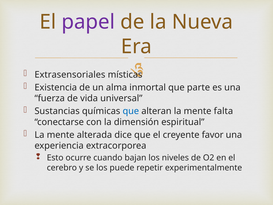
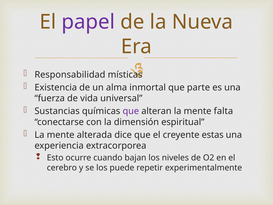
Extrasensoriales: Extrasensoriales -> Responsabilidad
que at (131, 111) colour: blue -> purple
favor: favor -> estas
